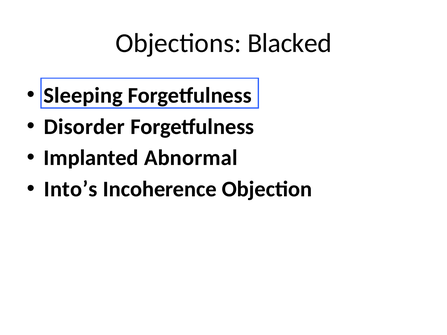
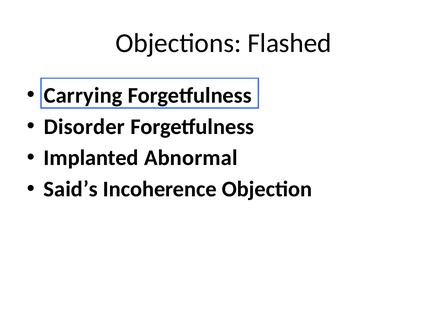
Blacked: Blacked -> Flashed
Sleeping: Sleeping -> Carrying
Into’s: Into’s -> Said’s
